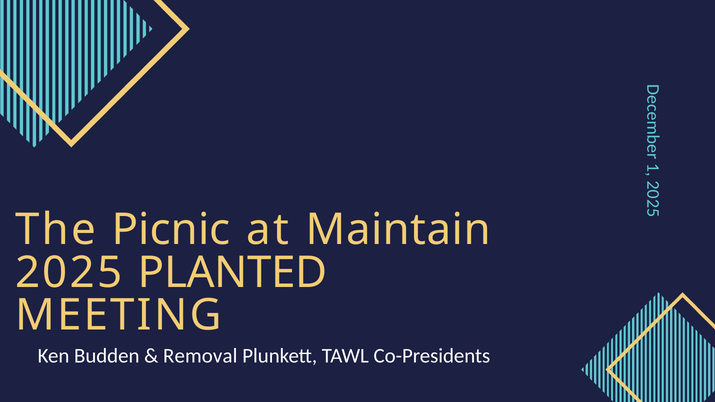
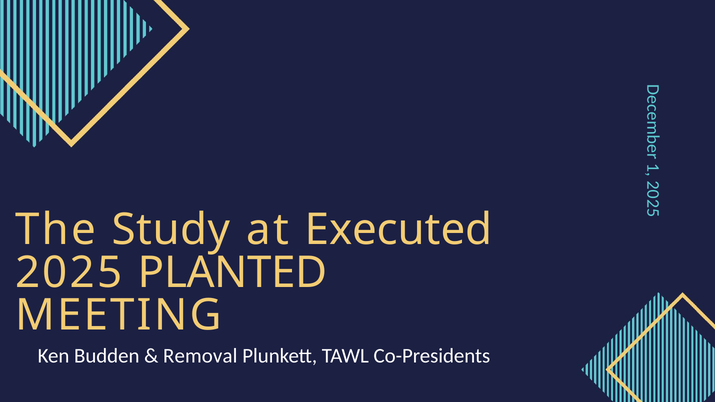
Picnic: Picnic -> Study
Maintain: Maintain -> Executed
